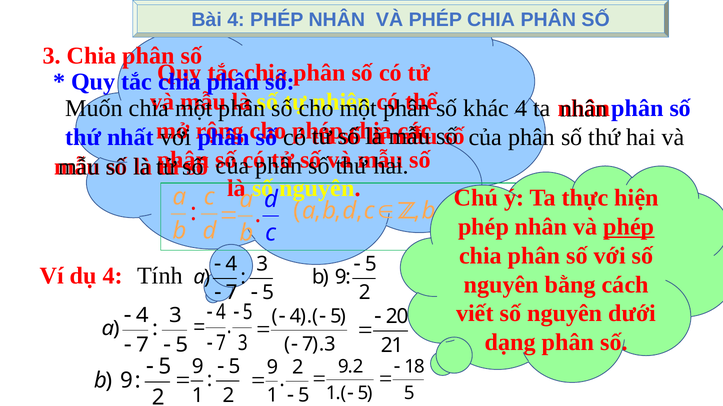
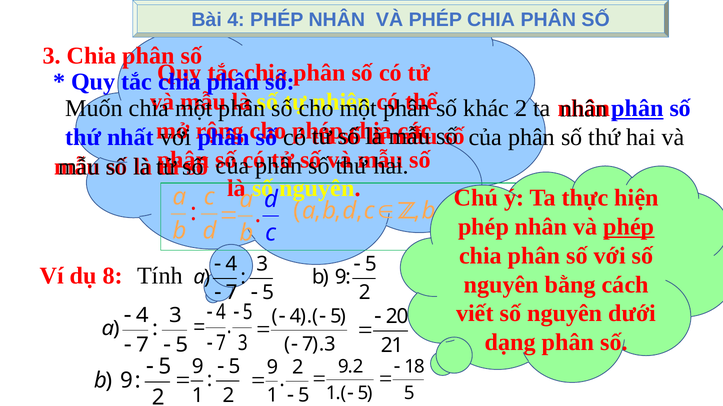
khác 4: 4 -> 2
phân at (637, 108) underline: none -> present
dụ 4: 4 -> 8
